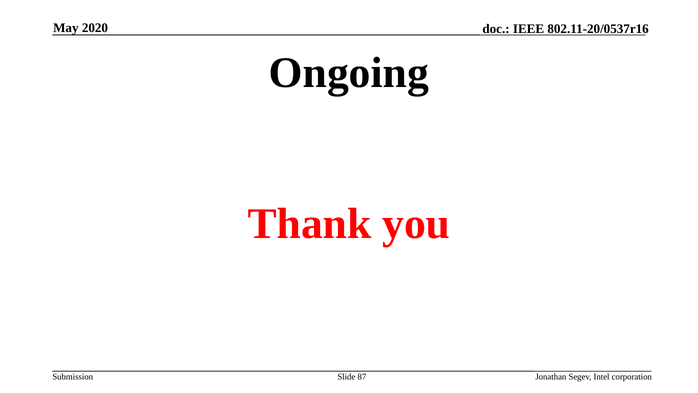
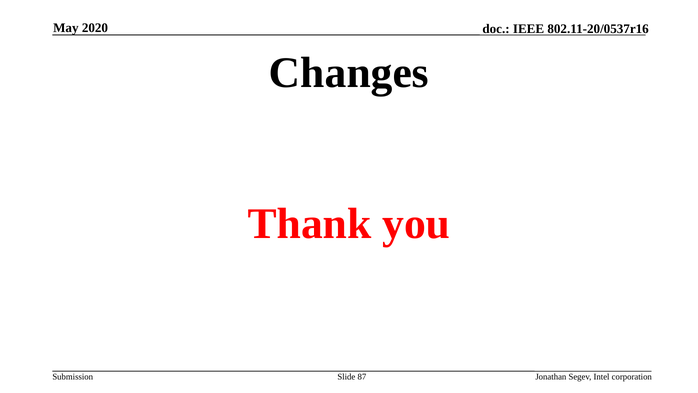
Ongoing: Ongoing -> Changes
